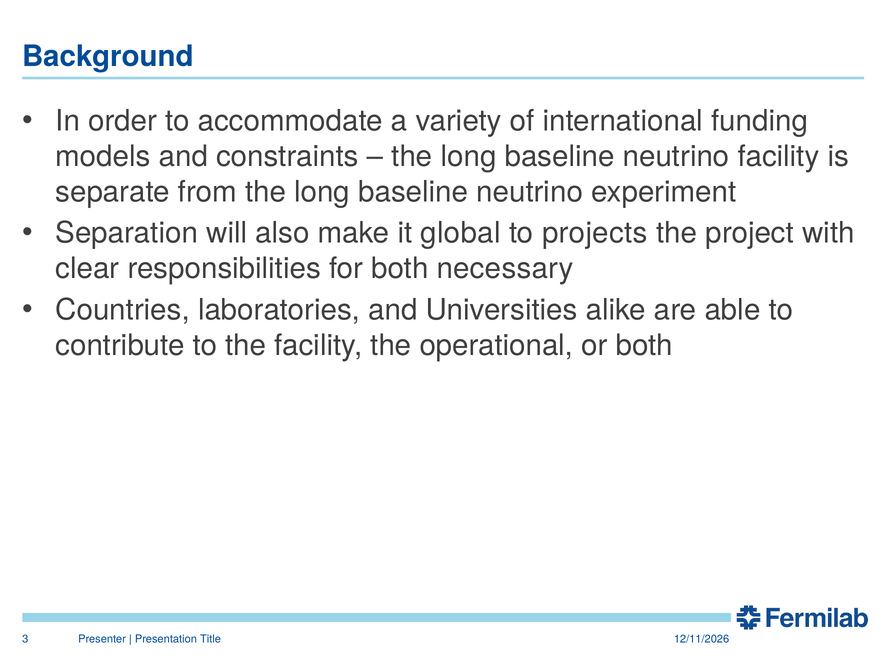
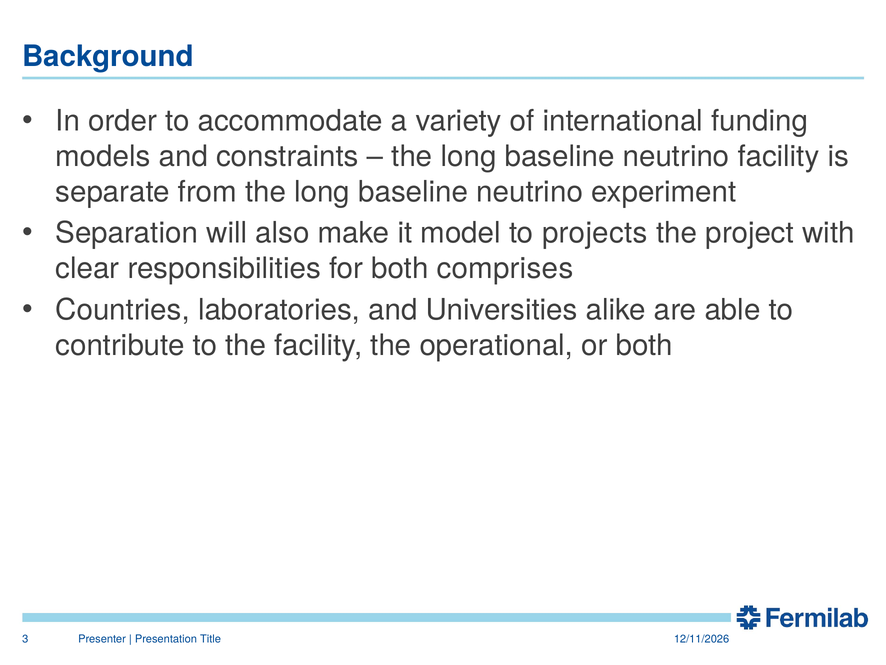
global: global -> model
necessary: necessary -> comprises
